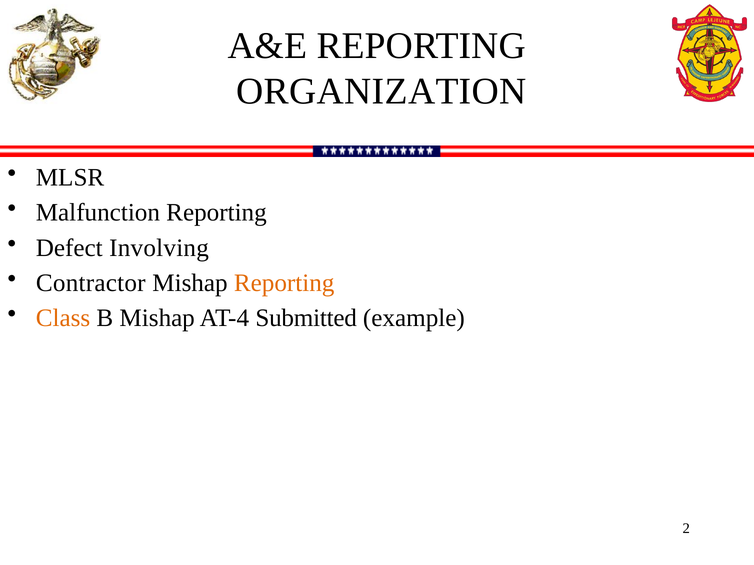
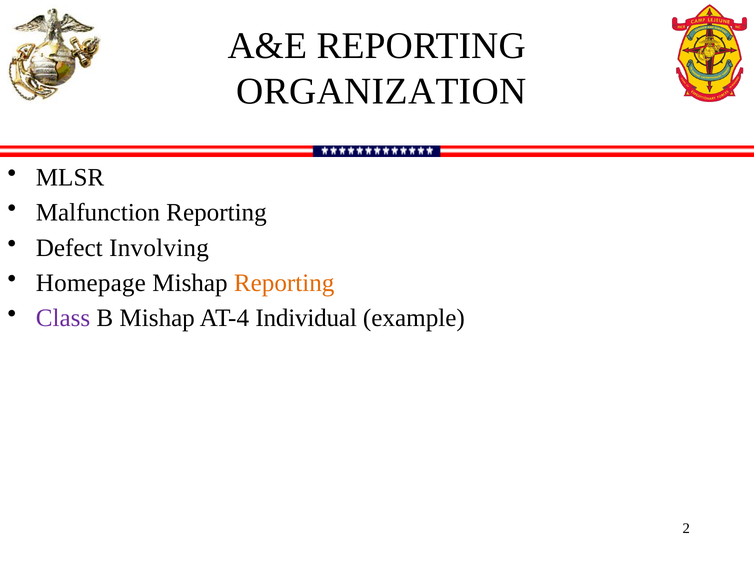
Contractor: Contractor -> Homepage
Class colour: orange -> purple
Submitted: Submitted -> Individual
